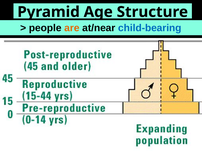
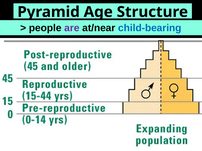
are colour: orange -> purple
